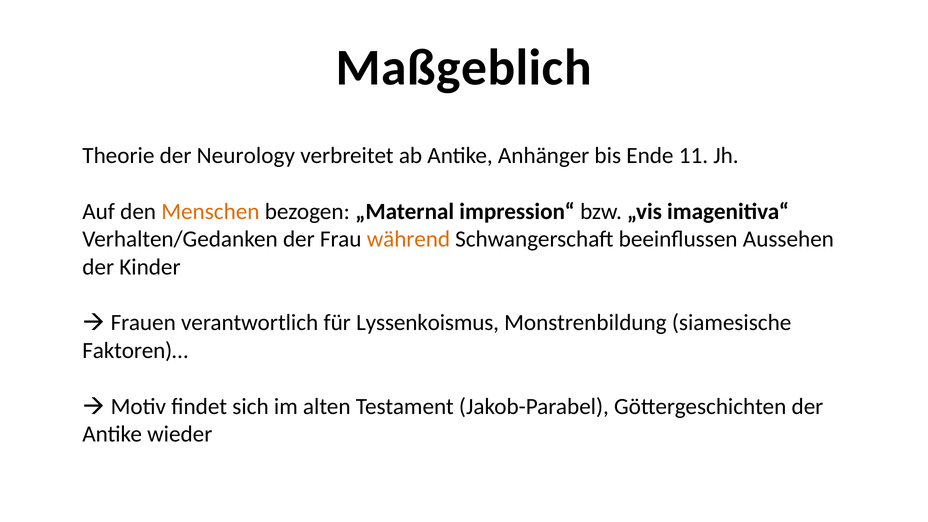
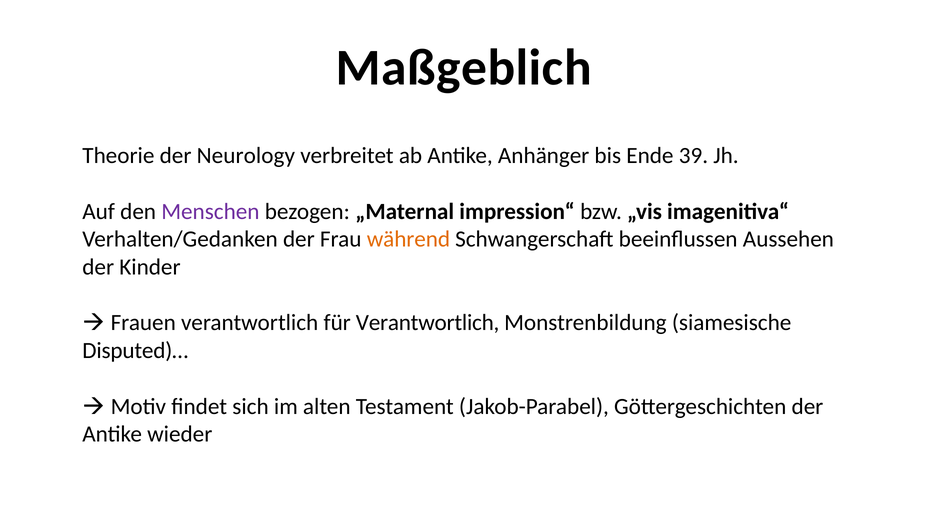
11: 11 -> 39
Menschen colour: orange -> purple
für Lyssenkoismus: Lyssenkoismus -> Verantwortlich
Faktoren)…: Faktoren)… -> Disputed)…
